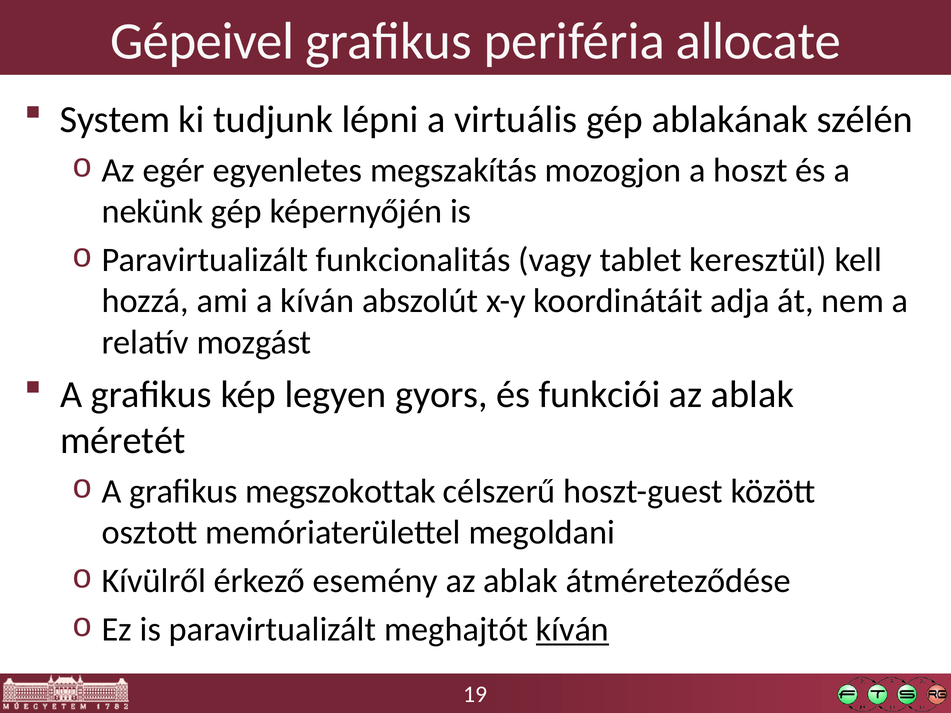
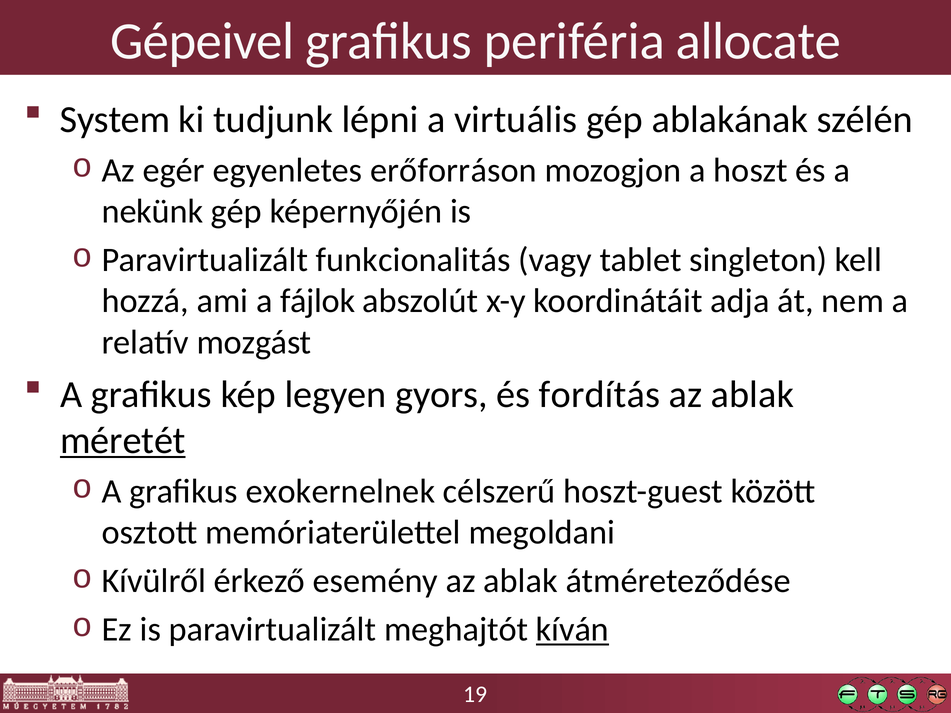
megszakítás: megszakítás -> erőforráson
keresztül: keresztül -> singleton
a kíván: kíván -> fájlok
funkciói: funkciói -> fordítás
méretét underline: none -> present
megszokottak: megszokottak -> exokernelnek
